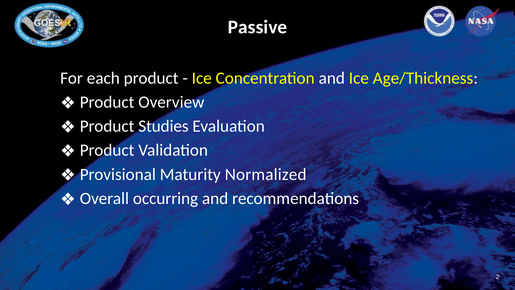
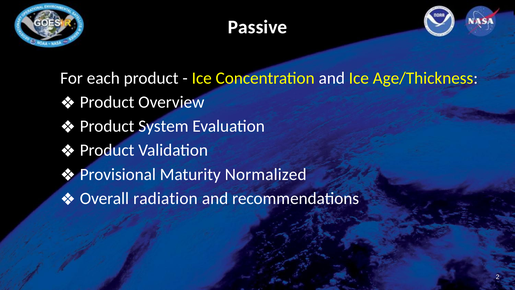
Studies: Studies -> System
occurring: occurring -> radiation
